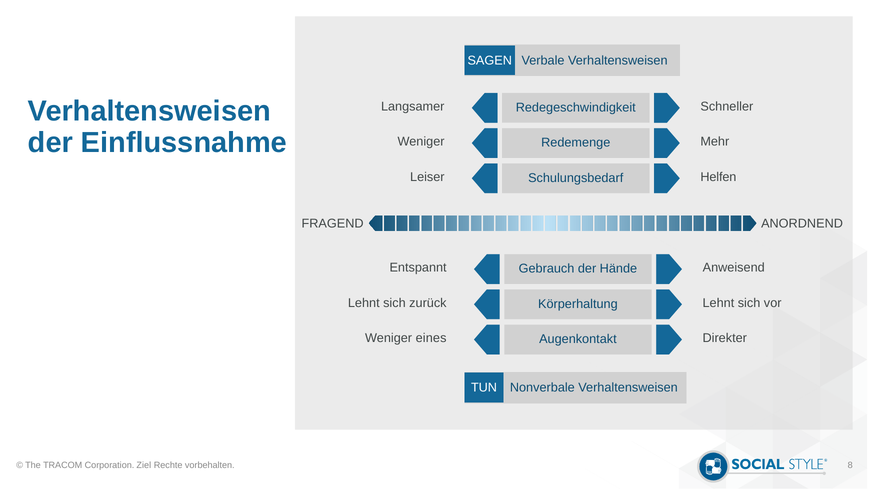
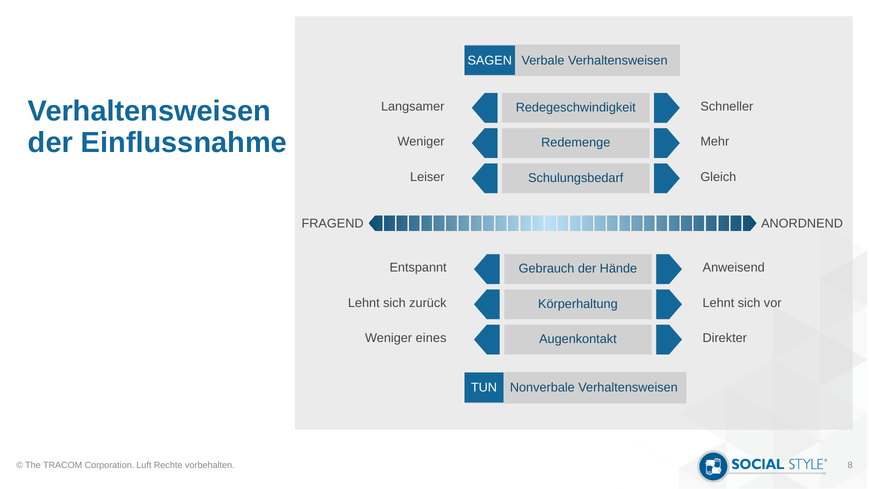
Helfen: Helfen -> Gleich
Ziel: Ziel -> Luft
